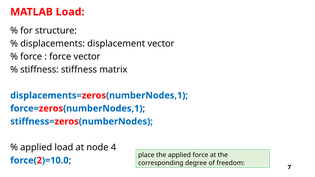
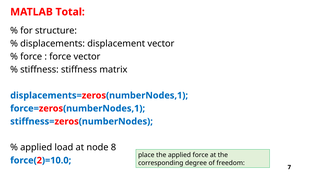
MATLAB Load: Load -> Total
4: 4 -> 8
